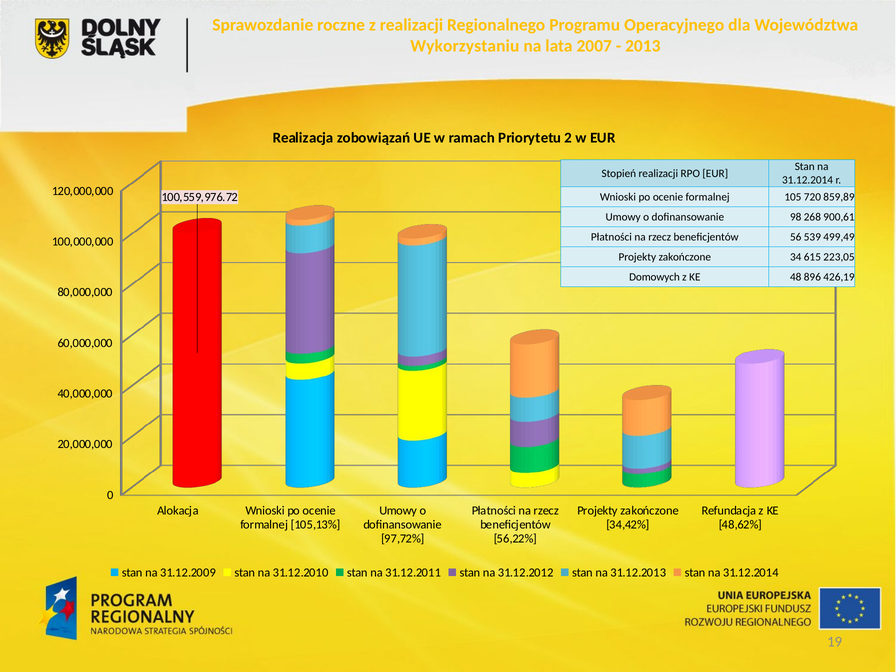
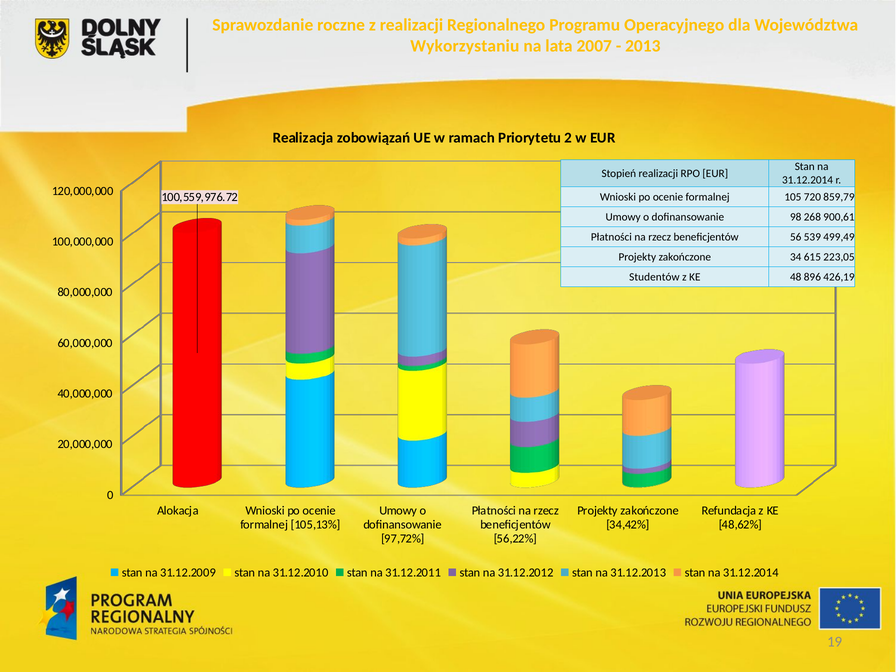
859,89: 859,89 -> 859,79
Domowych: Domowych -> Studentów
